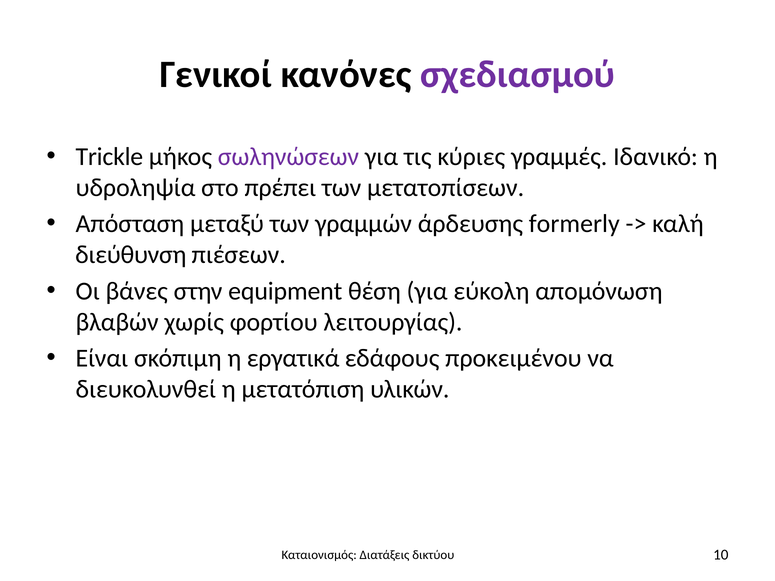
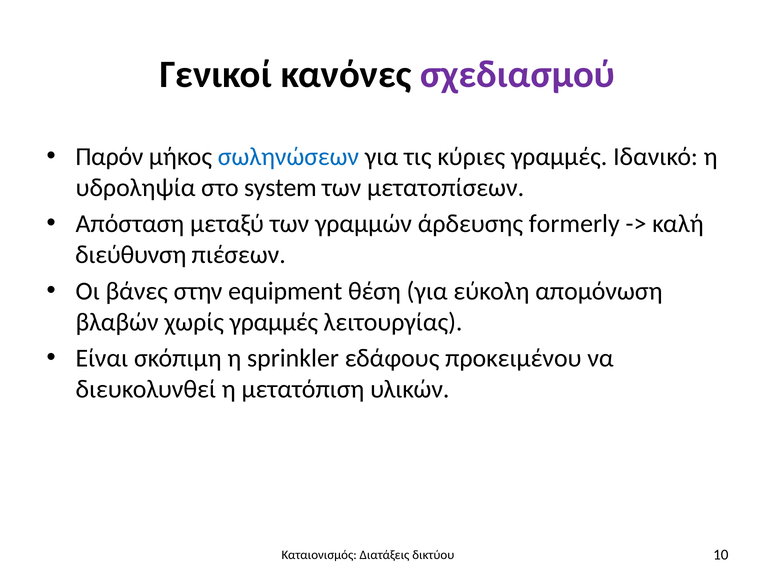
Trickle: Trickle -> Παρόν
σωληνώσεων colour: purple -> blue
πρέπει: πρέπει -> system
χωρίς φορτίου: φορτίου -> γραμμές
εργατικά: εργατικά -> sprinkler
